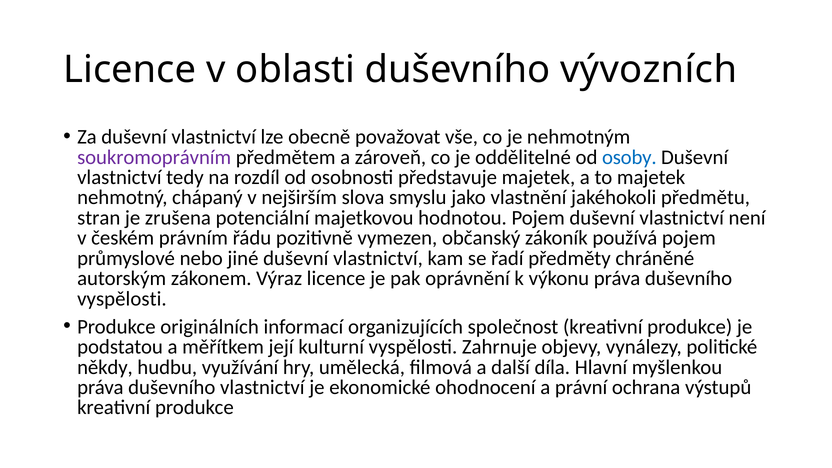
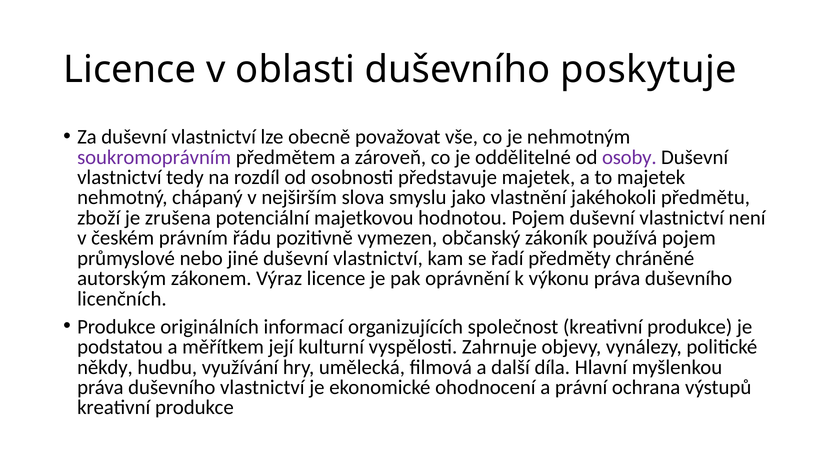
vývozních: vývozních -> poskytuje
osoby colour: blue -> purple
stran: stran -> zboží
vyspělosti at (122, 299): vyspělosti -> licenčních
